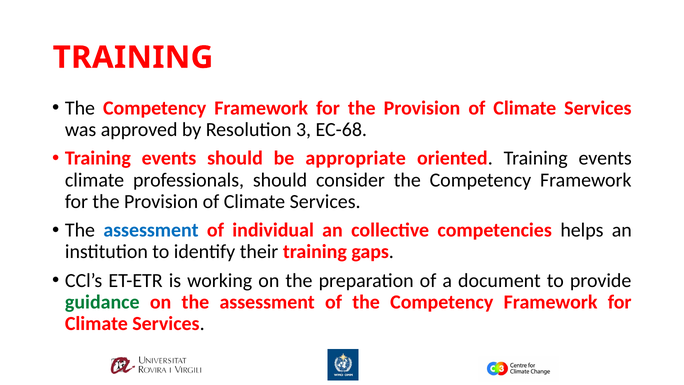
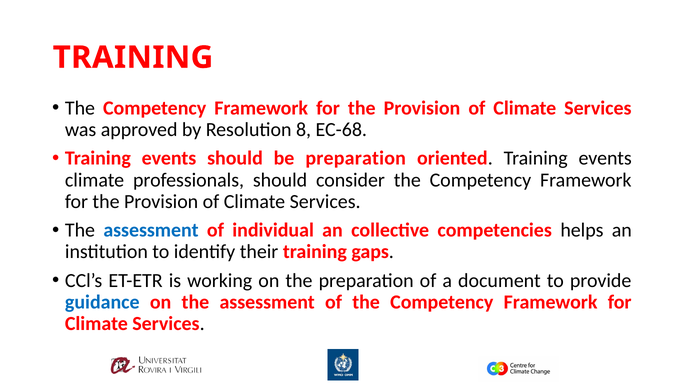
3: 3 -> 8
be appropriate: appropriate -> preparation
guidance colour: green -> blue
